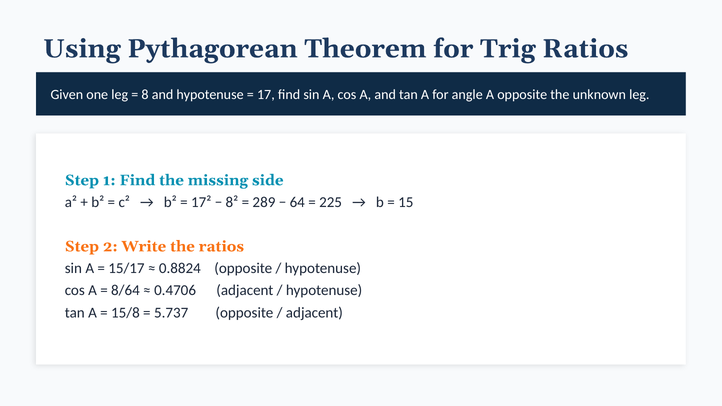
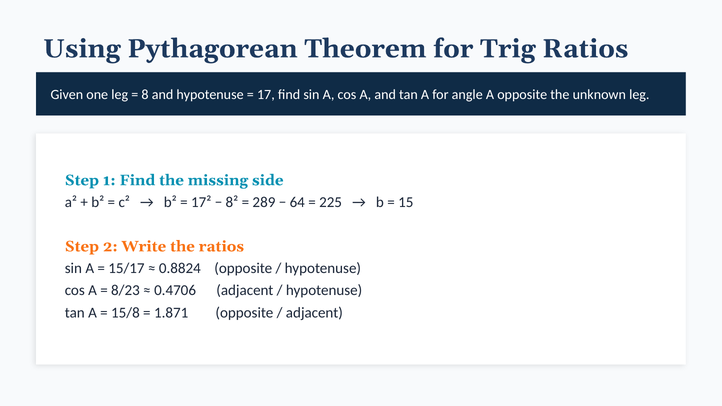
8/64: 8/64 -> 8/23
5.737: 5.737 -> 1.871
